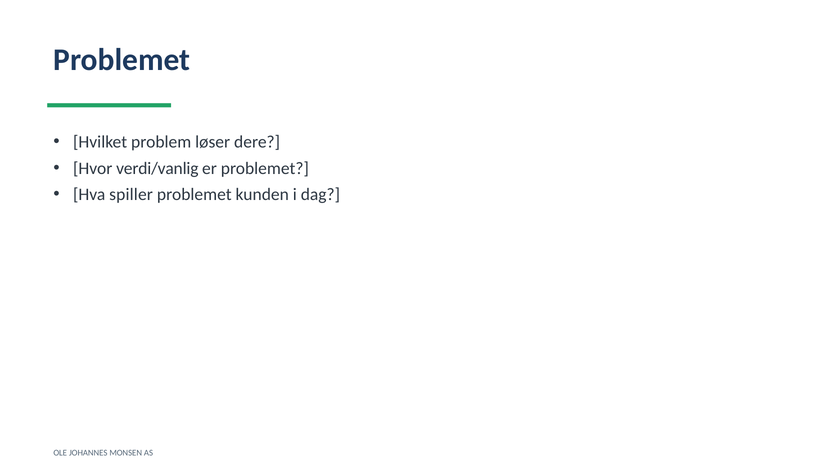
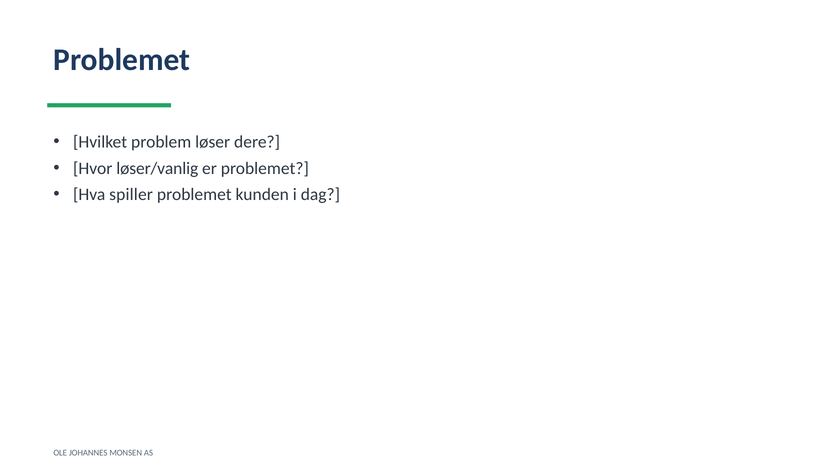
verdi/vanlig: verdi/vanlig -> løser/vanlig
